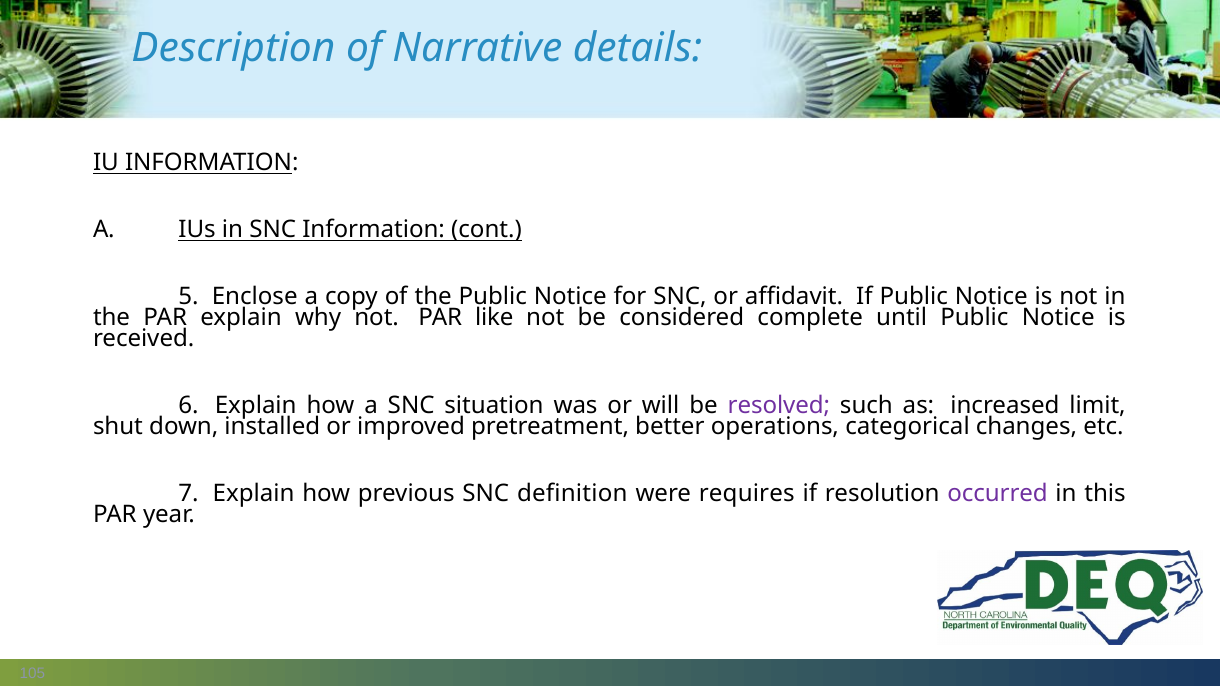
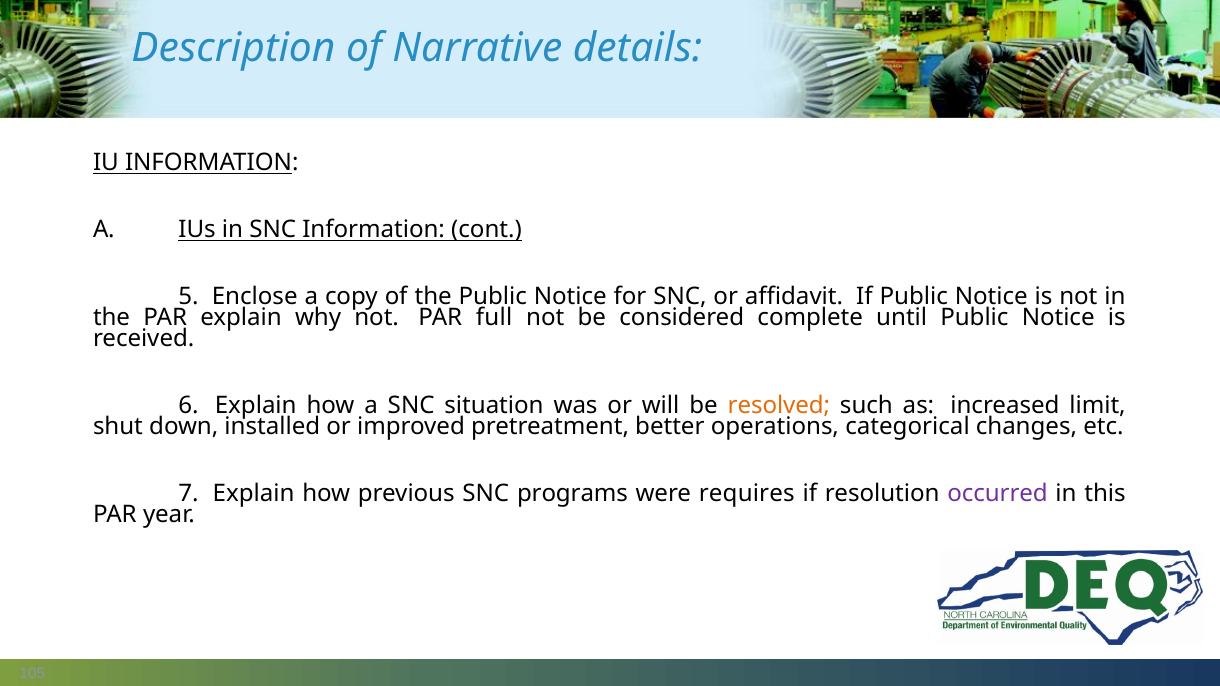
like: like -> full
resolved colour: purple -> orange
definition: definition -> programs
